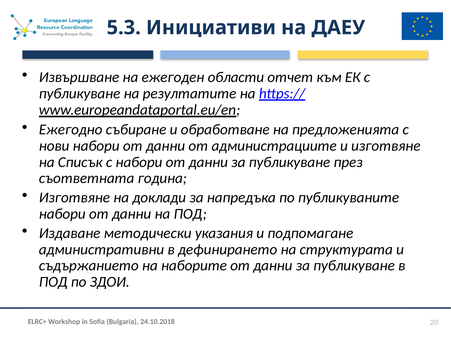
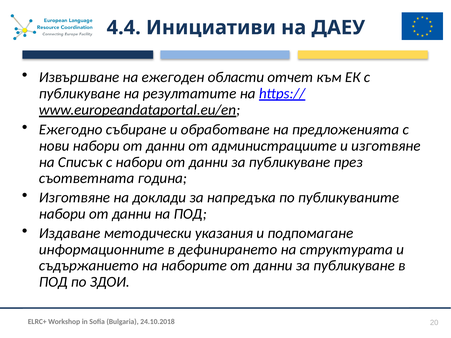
5.3: 5.3 -> 4.4
административни: административни -> информационните
